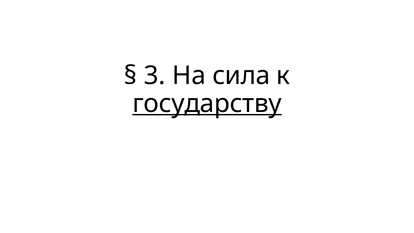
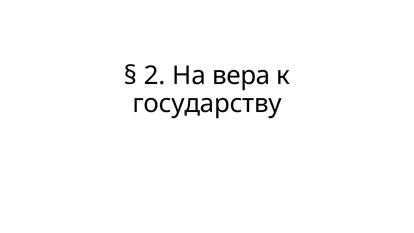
3: 3 -> 2
сила: сила -> вера
государству underline: present -> none
